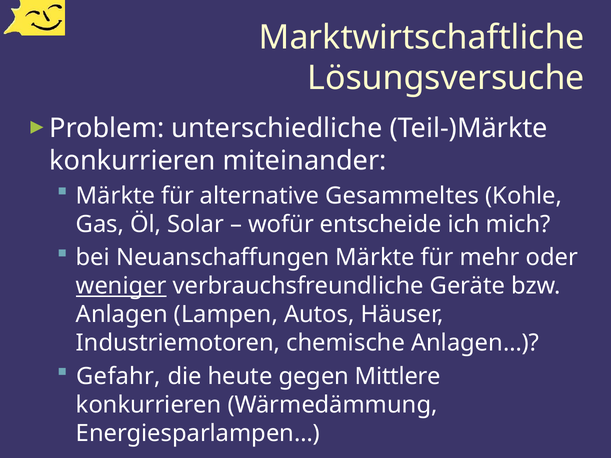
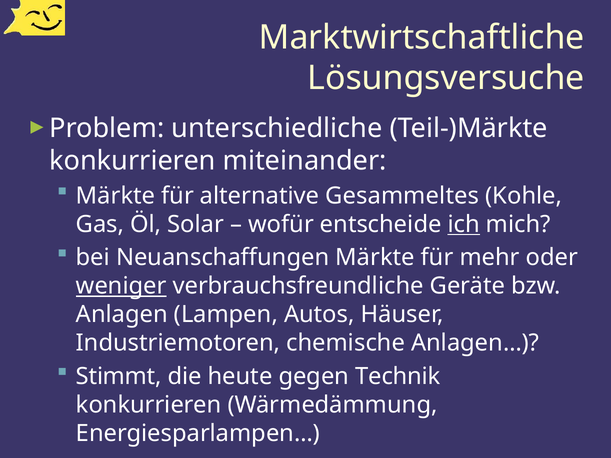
ich underline: none -> present
Gefahr: Gefahr -> Stimmt
Mittlere: Mittlere -> Technik
